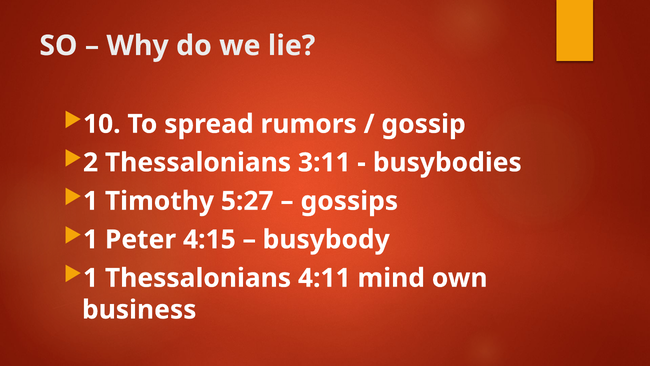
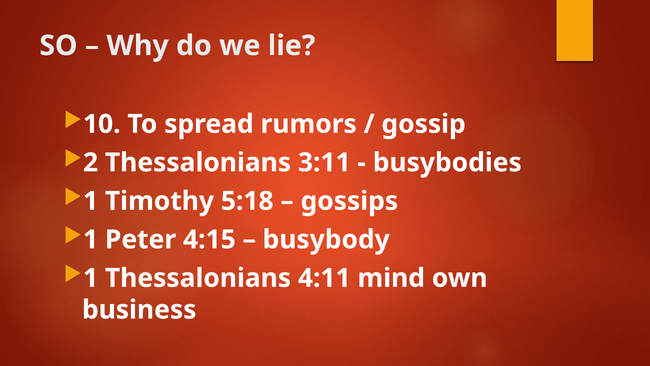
5:27: 5:27 -> 5:18
